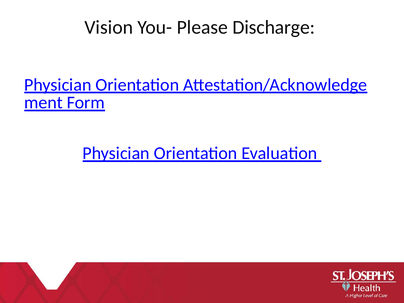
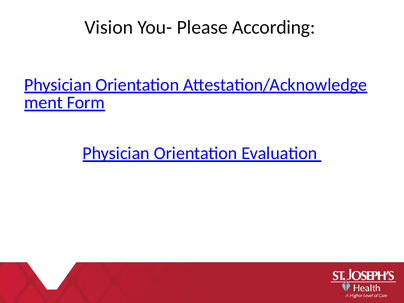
Discharge: Discharge -> According
